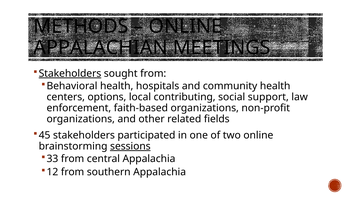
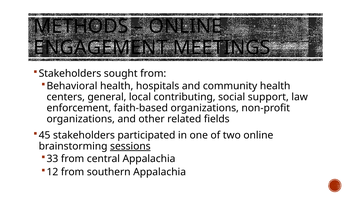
APPALACHIAN: APPALACHIAN -> ENGAGEMENT
Stakeholders at (70, 74) underline: present -> none
options: options -> general
